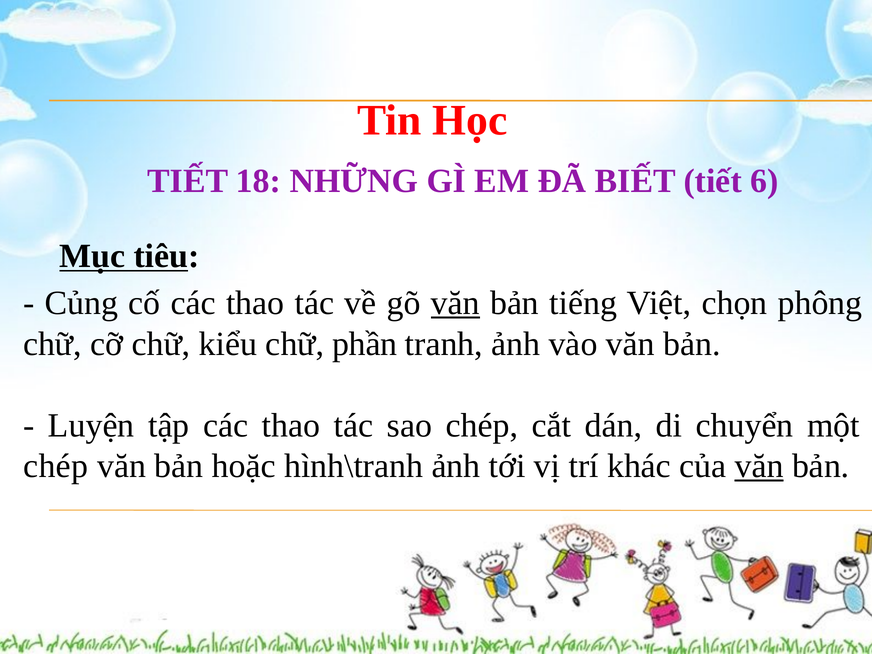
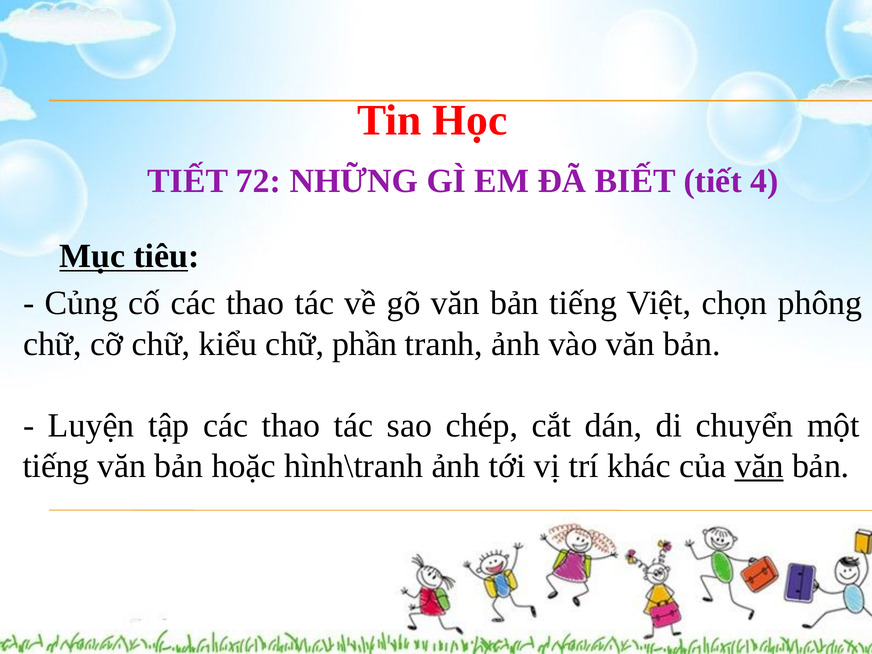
18: 18 -> 72
6: 6 -> 4
văn at (455, 303) underline: present -> none
chép at (56, 466): chép -> tiếng
